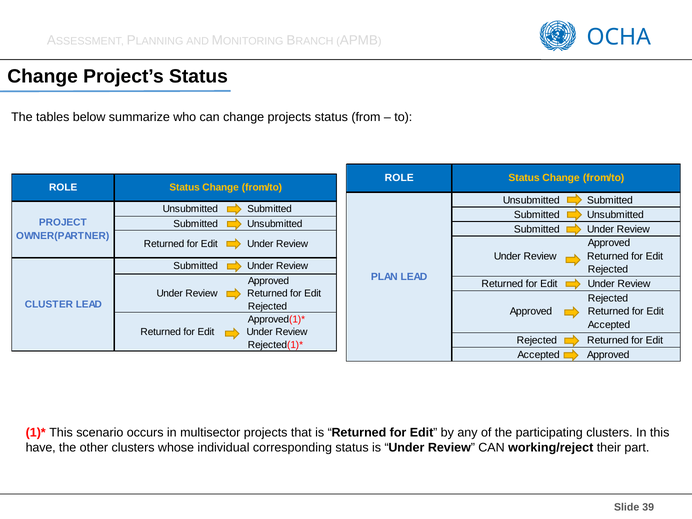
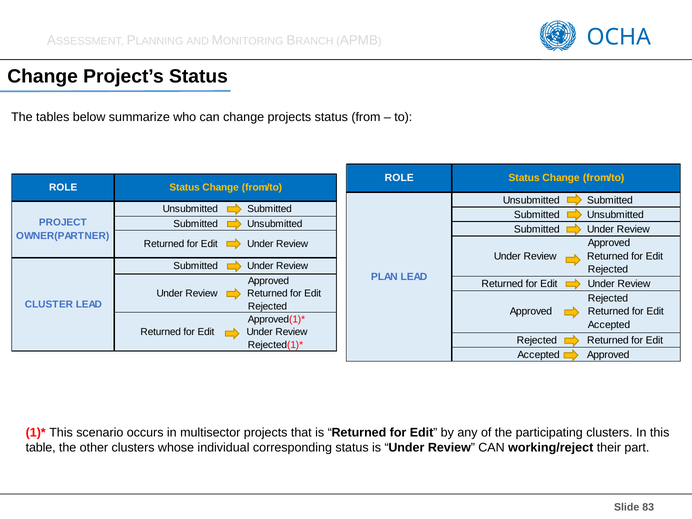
have: have -> table
39: 39 -> 83
